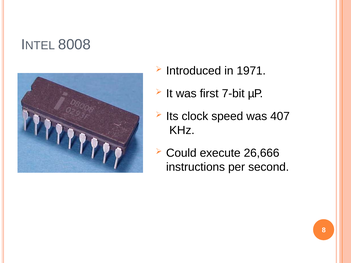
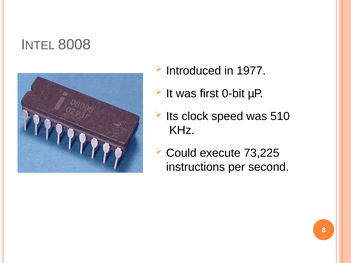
1971: 1971 -> 1977
7-bit: 7-bit -> 0-bit
407: 407 -> 510
26,666: 26,666 -> 73,225
